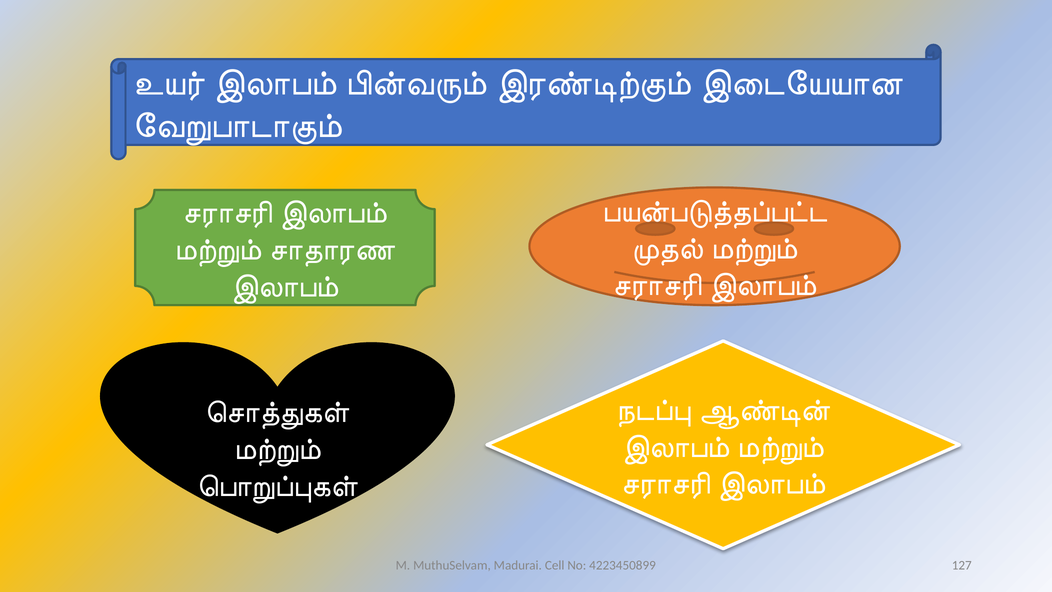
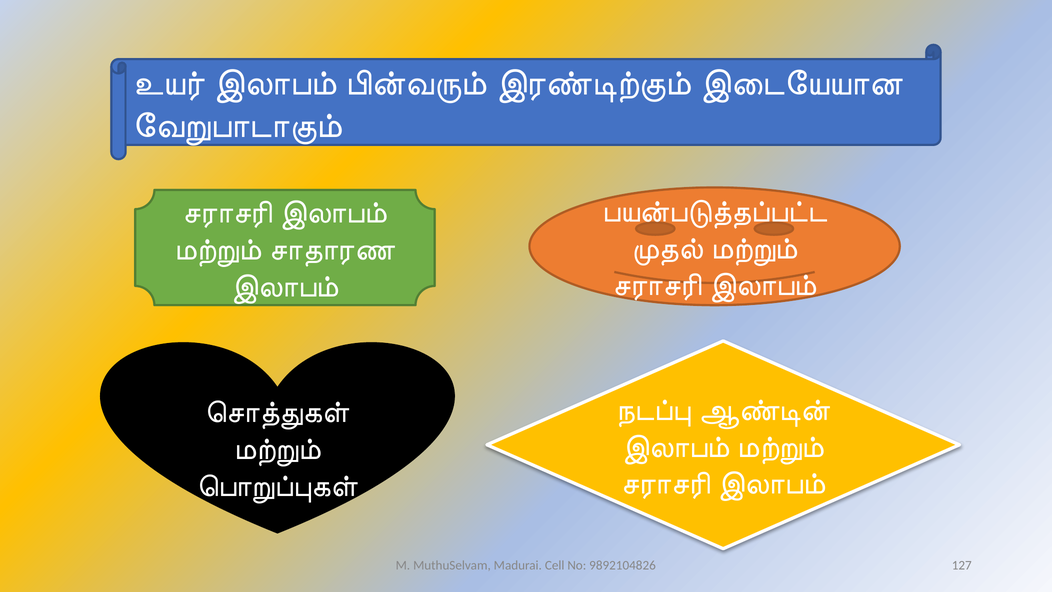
4223450899: 4223450899 -> 9892104826
